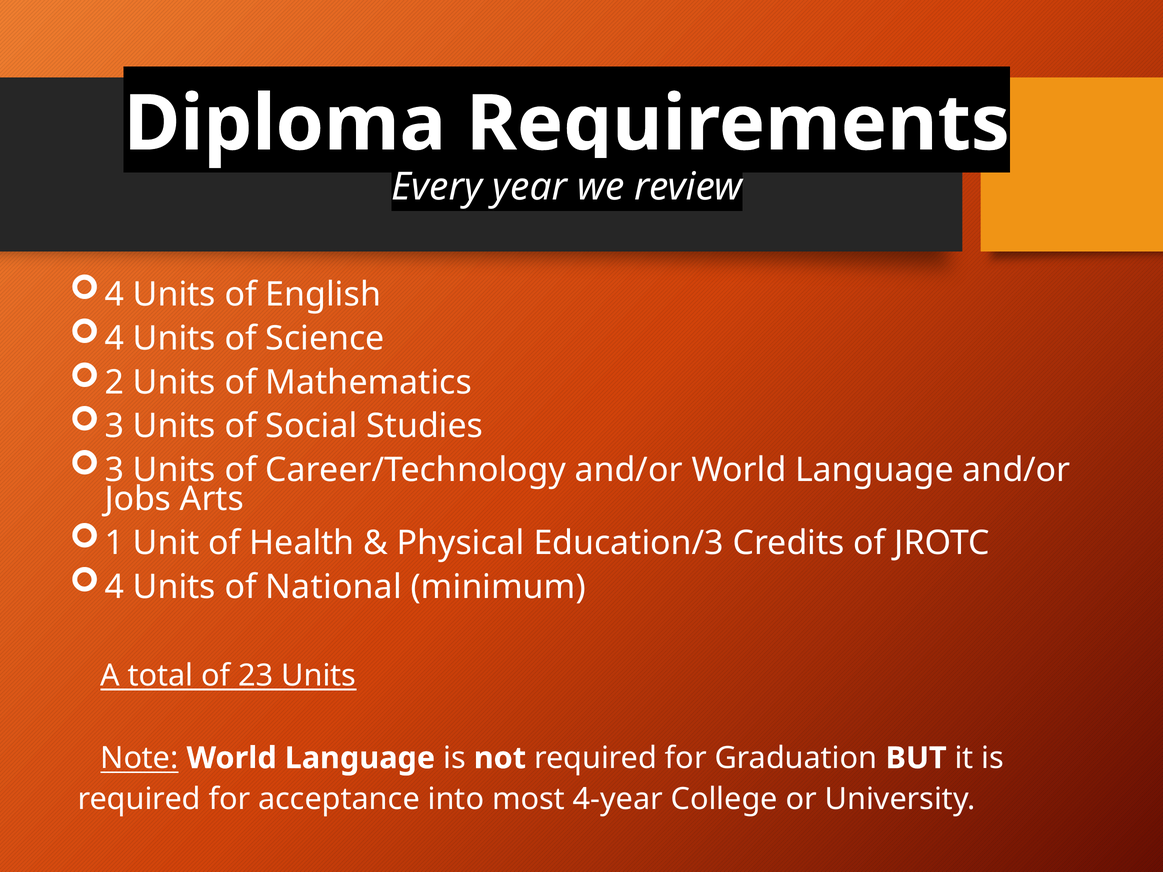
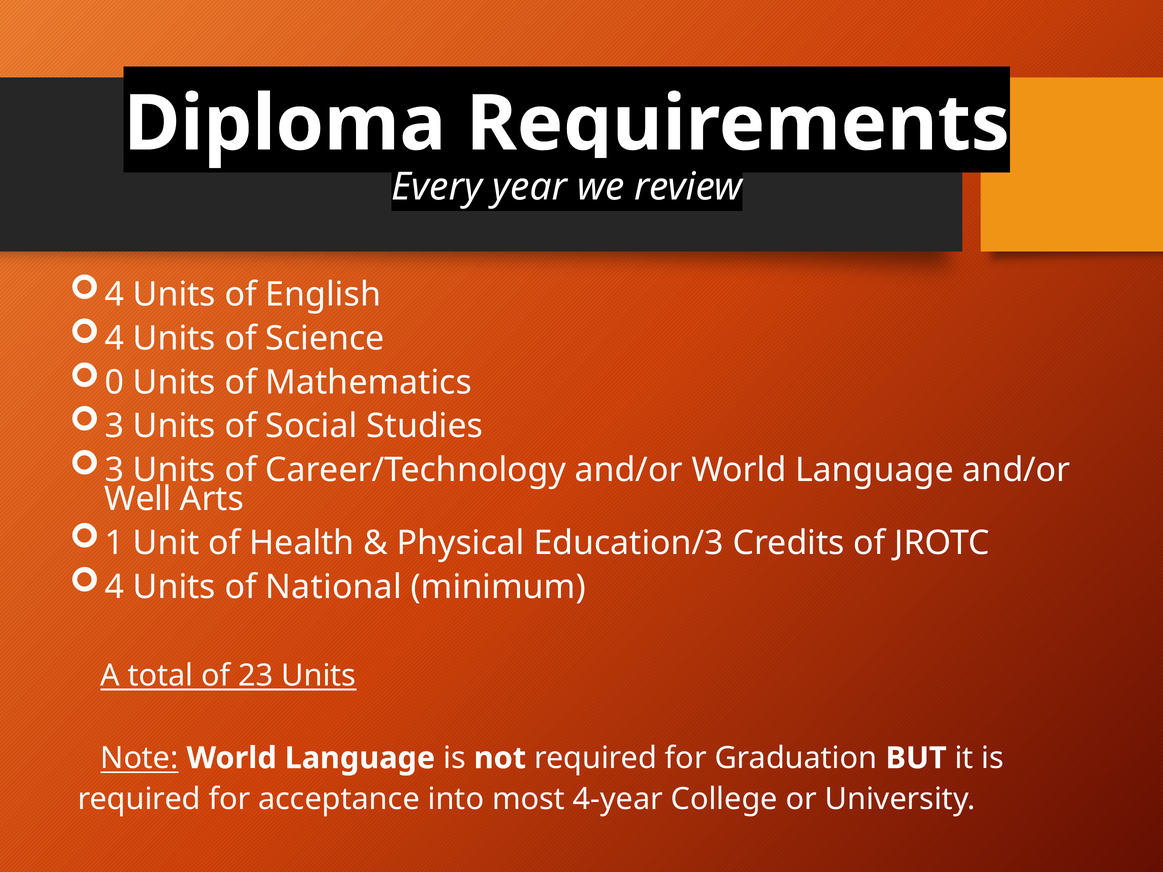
2: 2 -> 0
Jobs: Jobs -> Well
